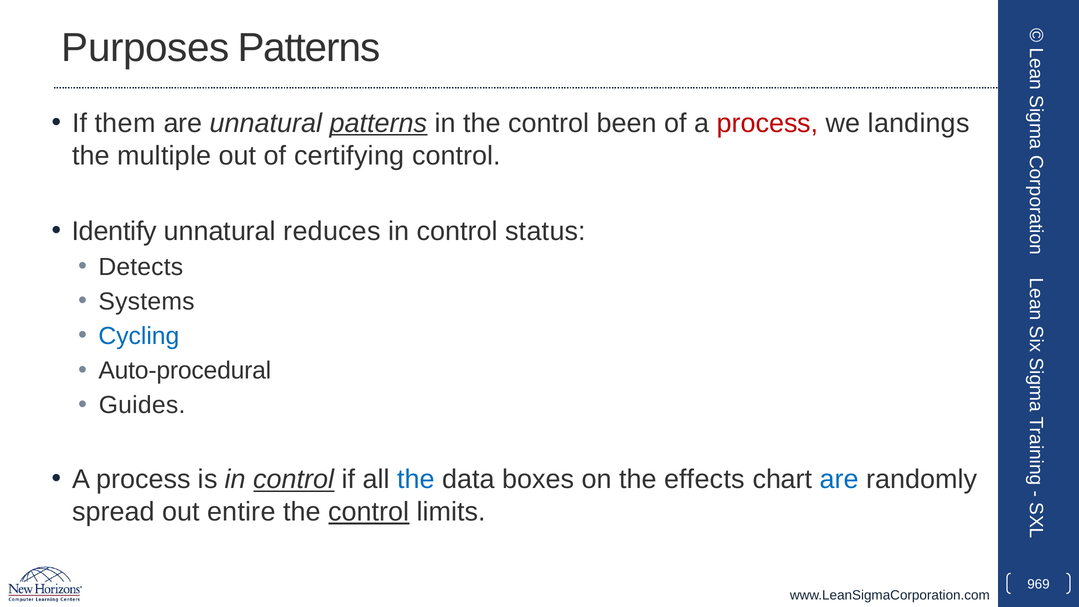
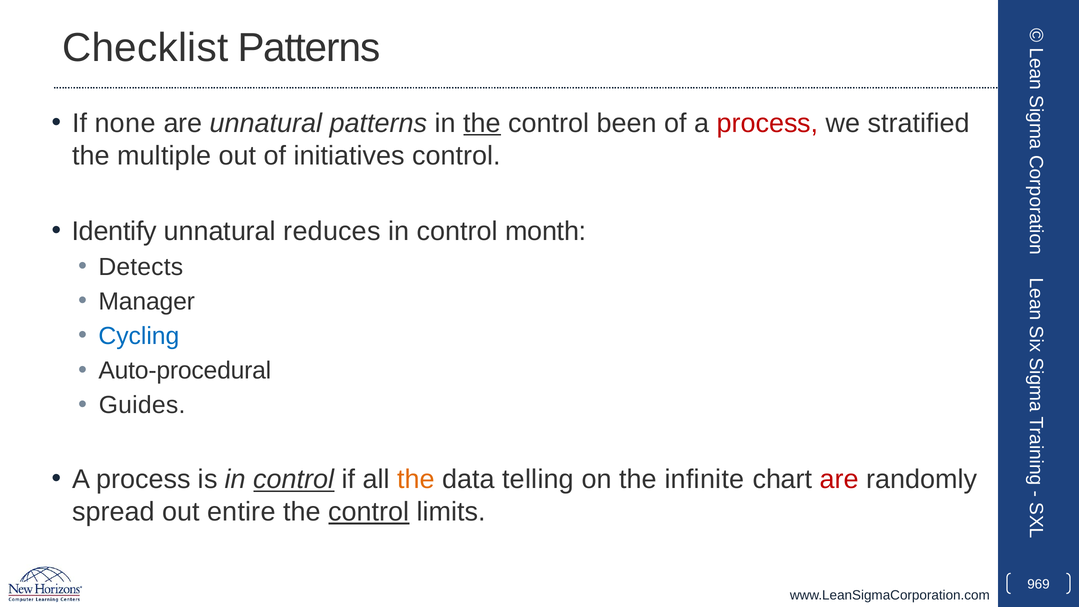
Purposes: Purposes -> Checklist
them: them -> none
patterns at (379, 123) underline: present -> none
the at (482, 123) underline: none -> present
landings: landings -> stratified
certifying: certifying -> initiatives
status: status -> month
Systems: Systems -> Manager
the at (416, 480) colour: blue -> orange
boxes: boxes -> telling
effects: effects -> infinite
are at (839, 480) colour: blue -> red
